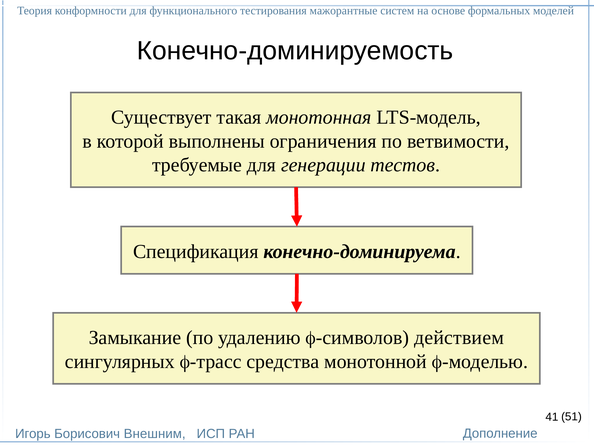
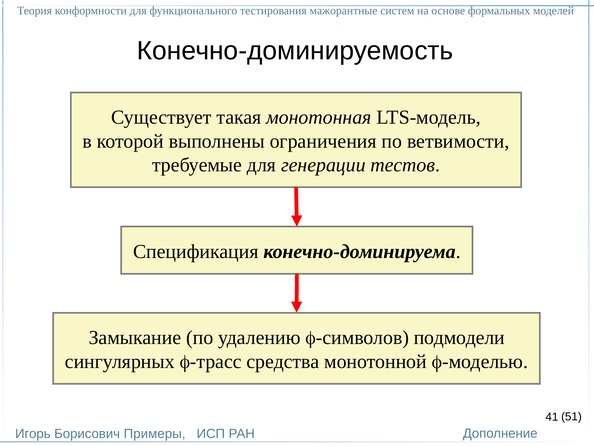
действием: действием -> подмодели
Внешним: Внешним -> Примеры
